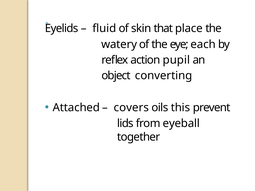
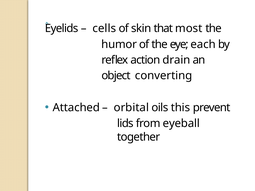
fluid: fluid -> cells
place: place -> most
watery: watery -> humor
pupil: pupil -> drain
covers: covers -> orbital
